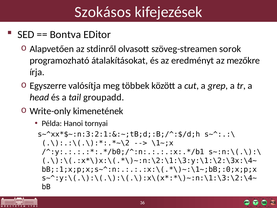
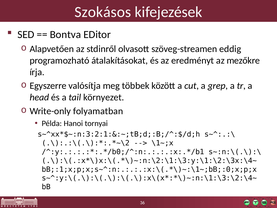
sorok: sorok -> eddig
groupadd: groupadd -> környezet
kimenetének: kimenetének -> folyamatban
